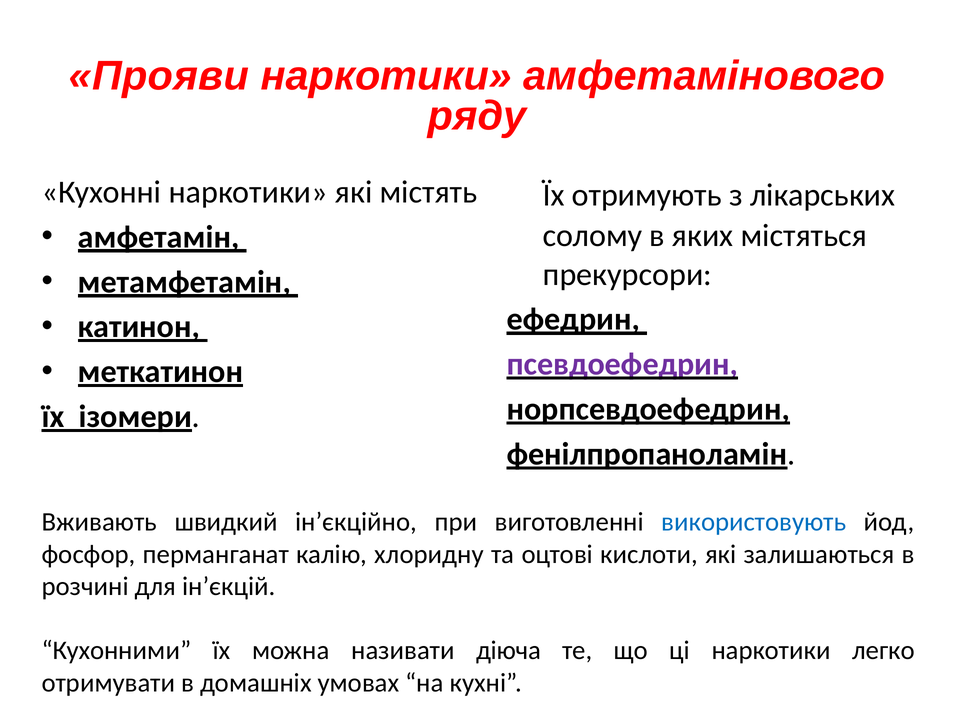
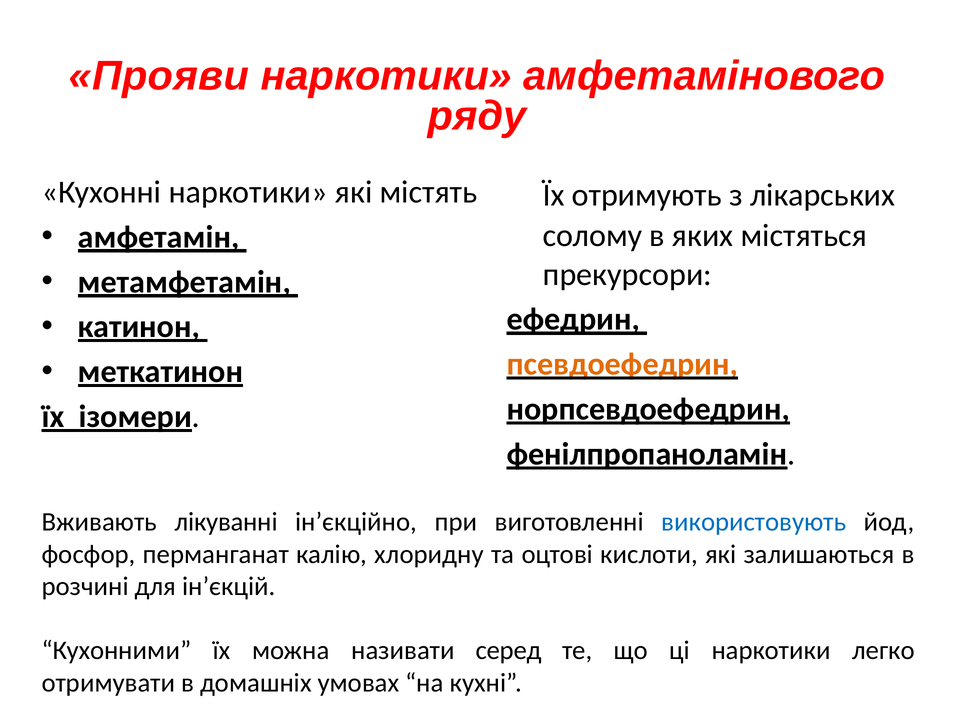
псевдоефедрин colour: purple -> orange
швидкий: швидкий -> лікуванні
діюча: діюча -> серед
